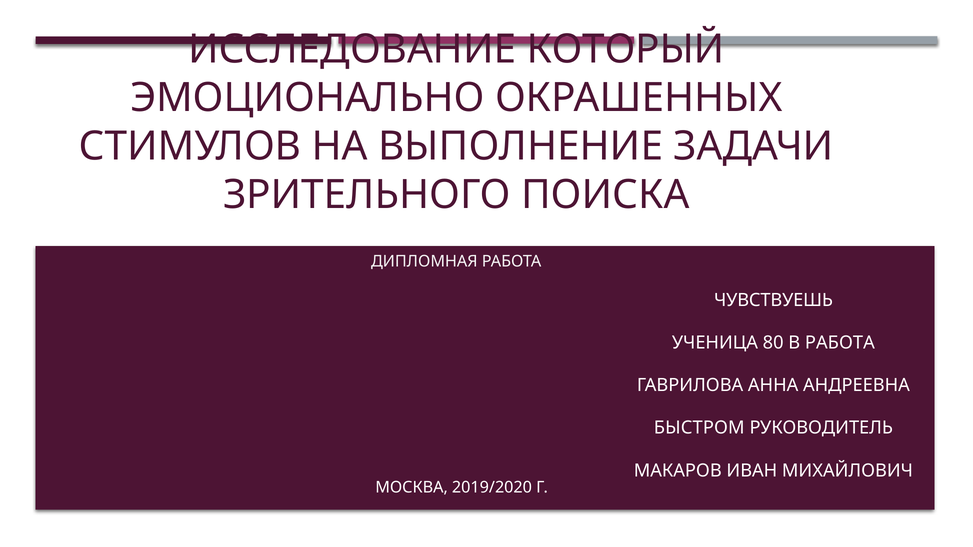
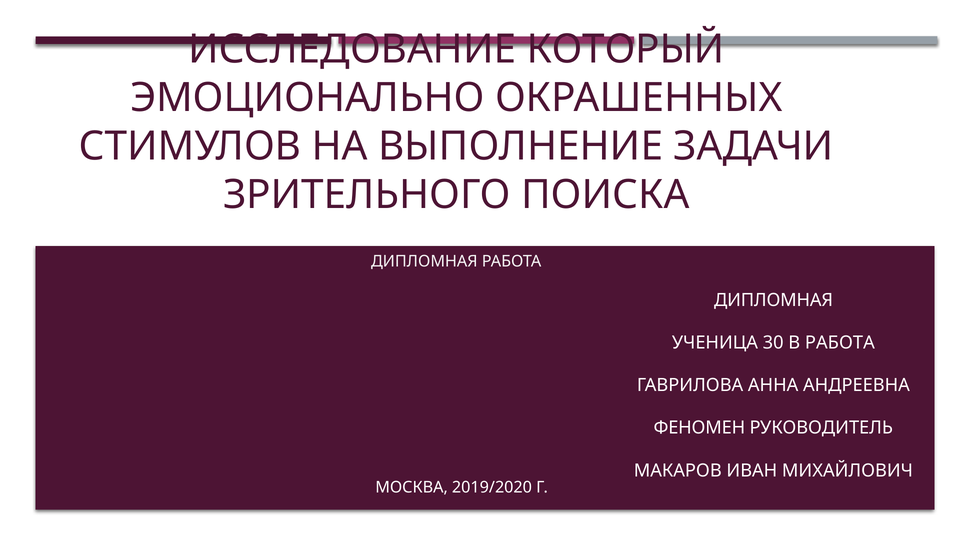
ЧУВСТВУЕШЬ at (774, 300): ЧУВСТВУЕШЬ -> ДИПЛОМНАЯ
80: 80 -> 30
БЫСТРОМ: БЫСТРОМ -> ФЕНОМЕН
